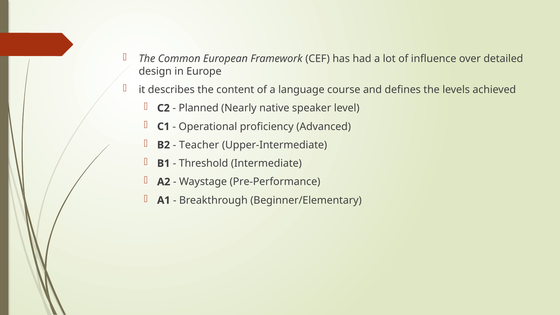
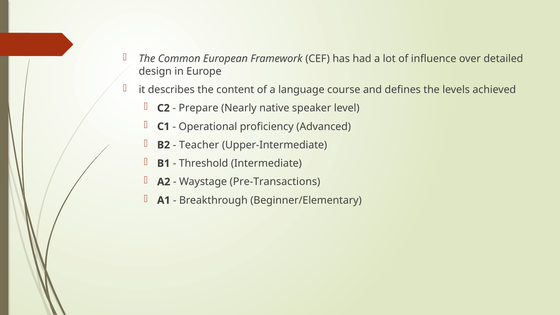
Planned: Planned -> Prepare
Pre-Performance: Pre-Performance -> Pre-Transactions
